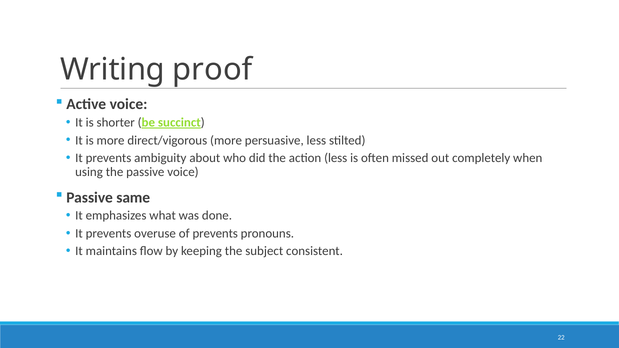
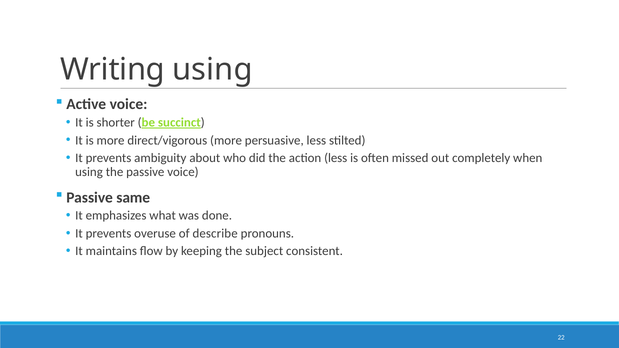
Writing proof: proof -> using
of prevents: prevents -> describe
